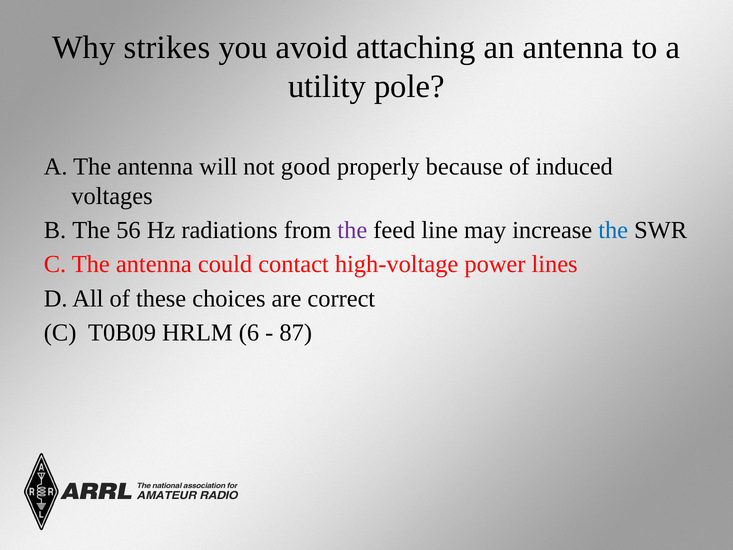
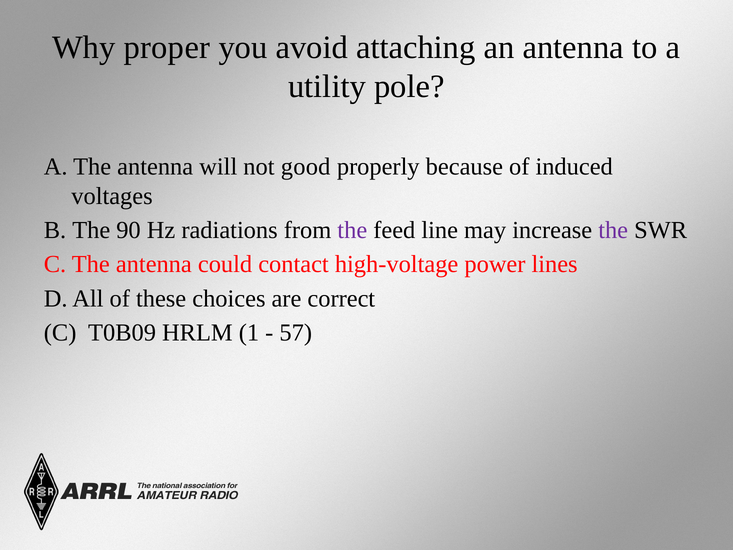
strikes: strikes -> proper
56: 56 -> 90
the at (613, 230) colour: blue -> purple
6: 6 -> 1
87: 87 -> 57
